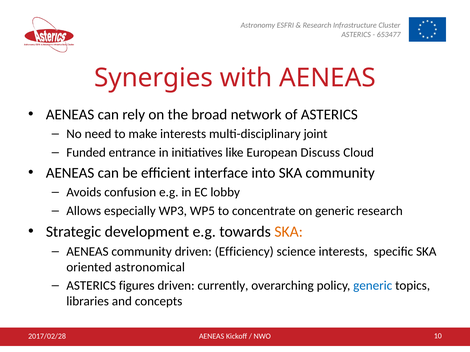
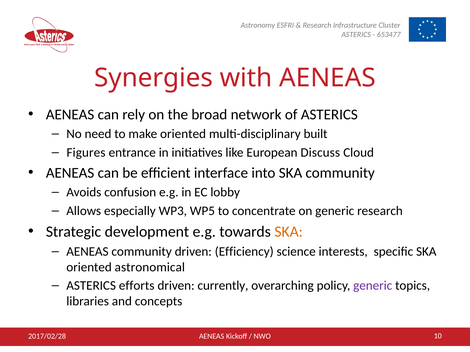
make interests: interests -> oriented
joint: joint -> built
Funded: Funded -> Figures
figures: figures -> efforts
generic at (373, 286) colour: blue -> purple
